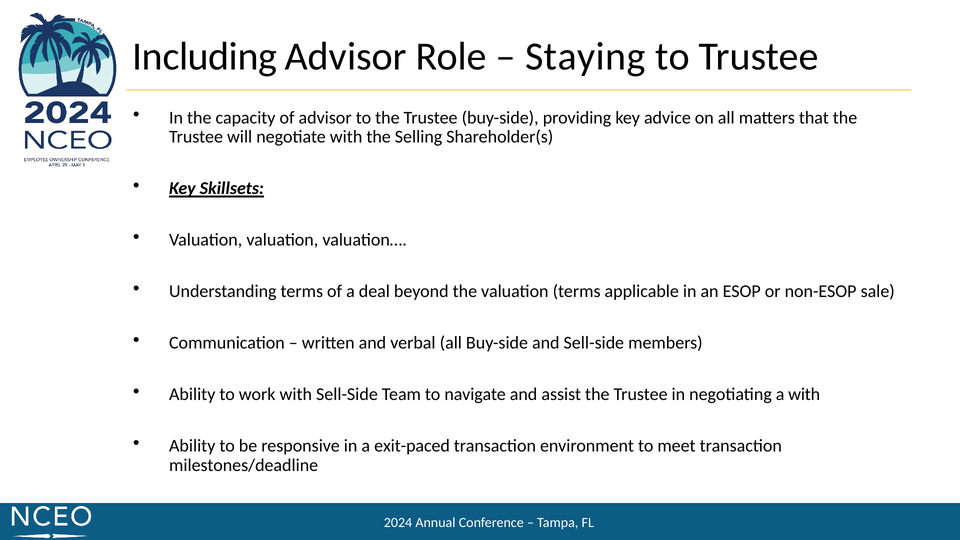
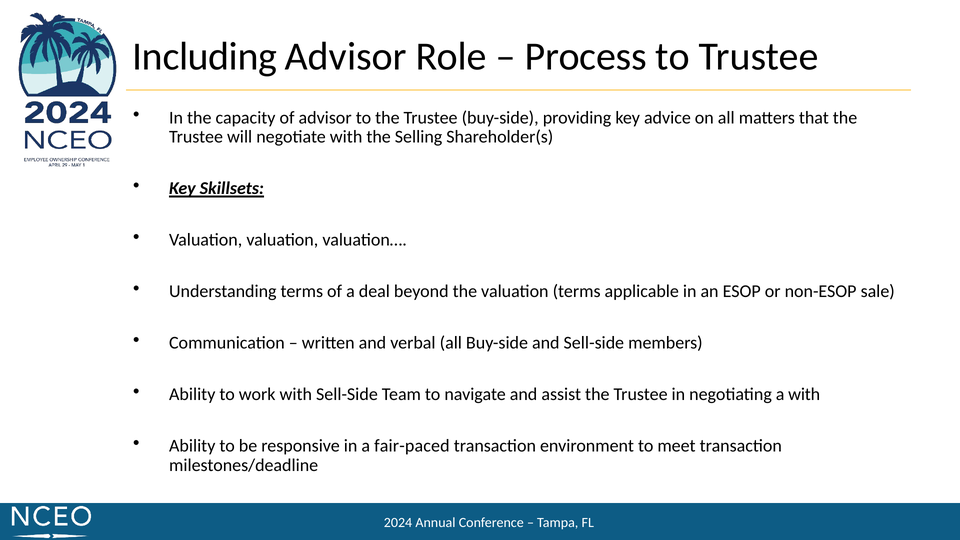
Staying: Staying -> Process
exit-paced: exit-paced -> fair-paced
